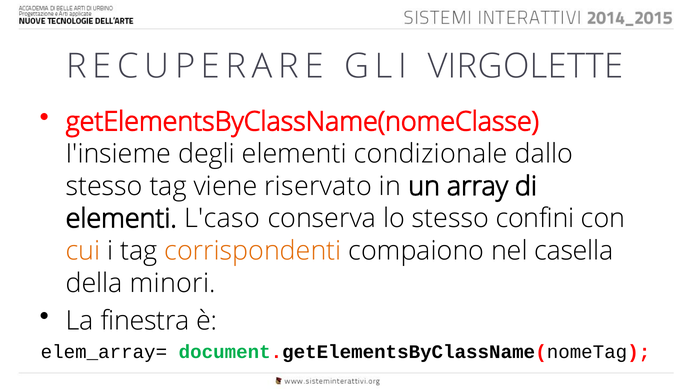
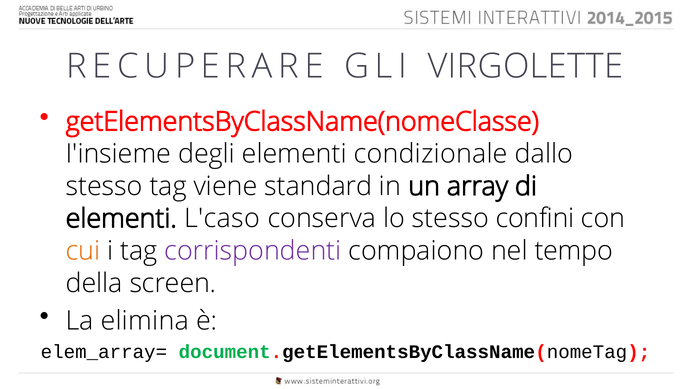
riservato: riservato -> standard
corrispondenti colour: orange -> purple
casella: casella -> tempo
minori: minori -> screen
finestra: finestra -> elimina
